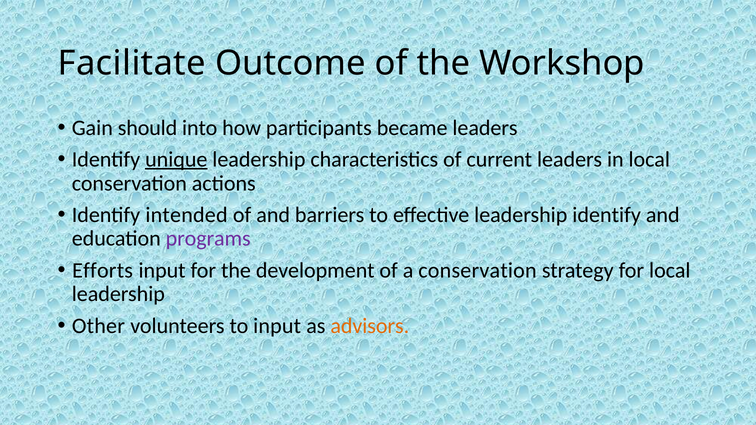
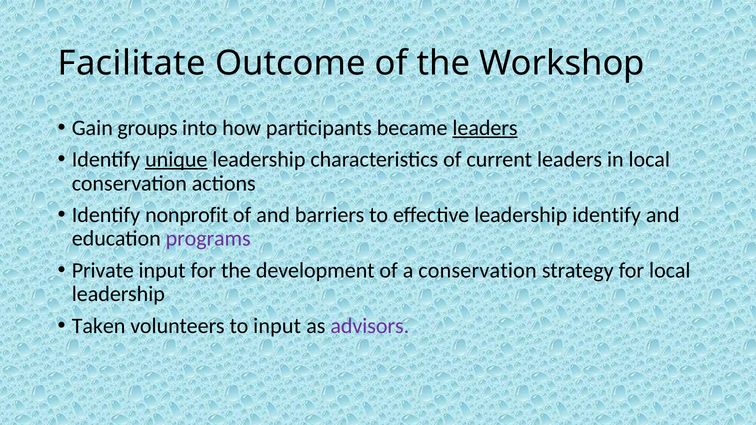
should: should -> groups
leaders at (485, 128) underline: none -> present
intended: intended -> nonprofit
Efforts: Efforts -> Private
Other: Other -> Taken
advisors colour: orange -> purple
